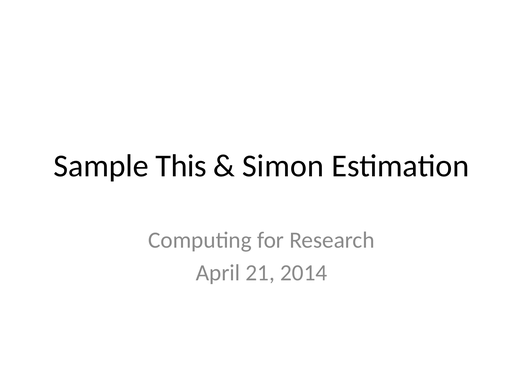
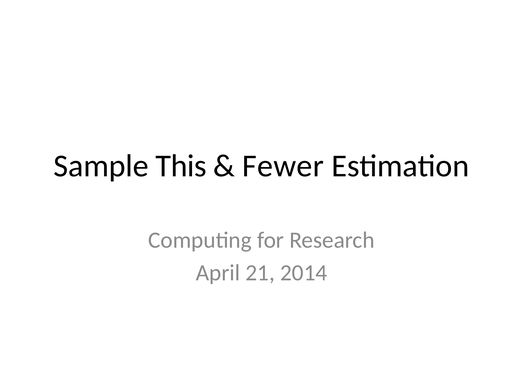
Simon: Simon -> Fewer
